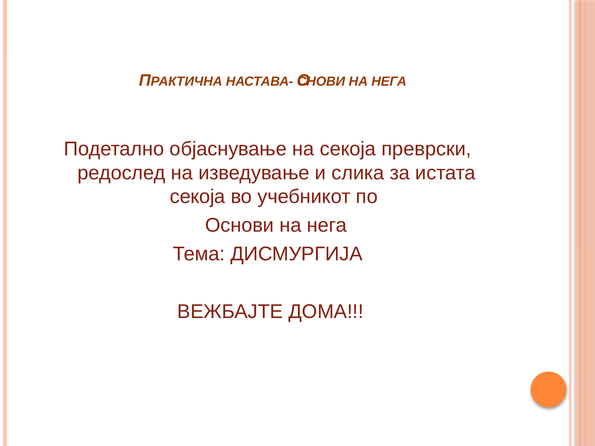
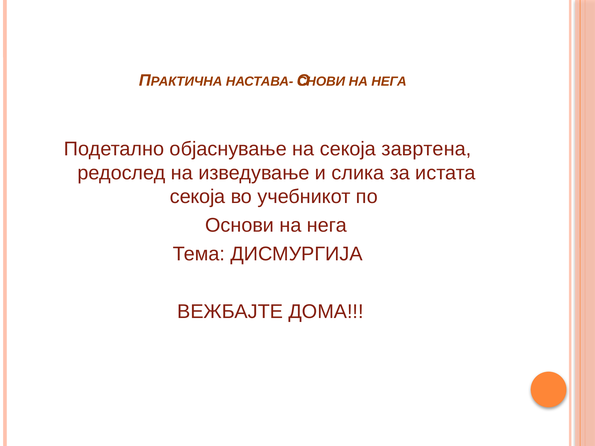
преврски: преврски -> завртена
